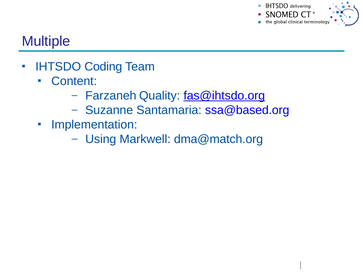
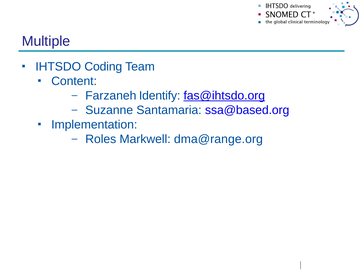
Quality: Quality -> Identify
Using: Using -> Roles
dma@match.org: dma@match.org -> dma@range.org
